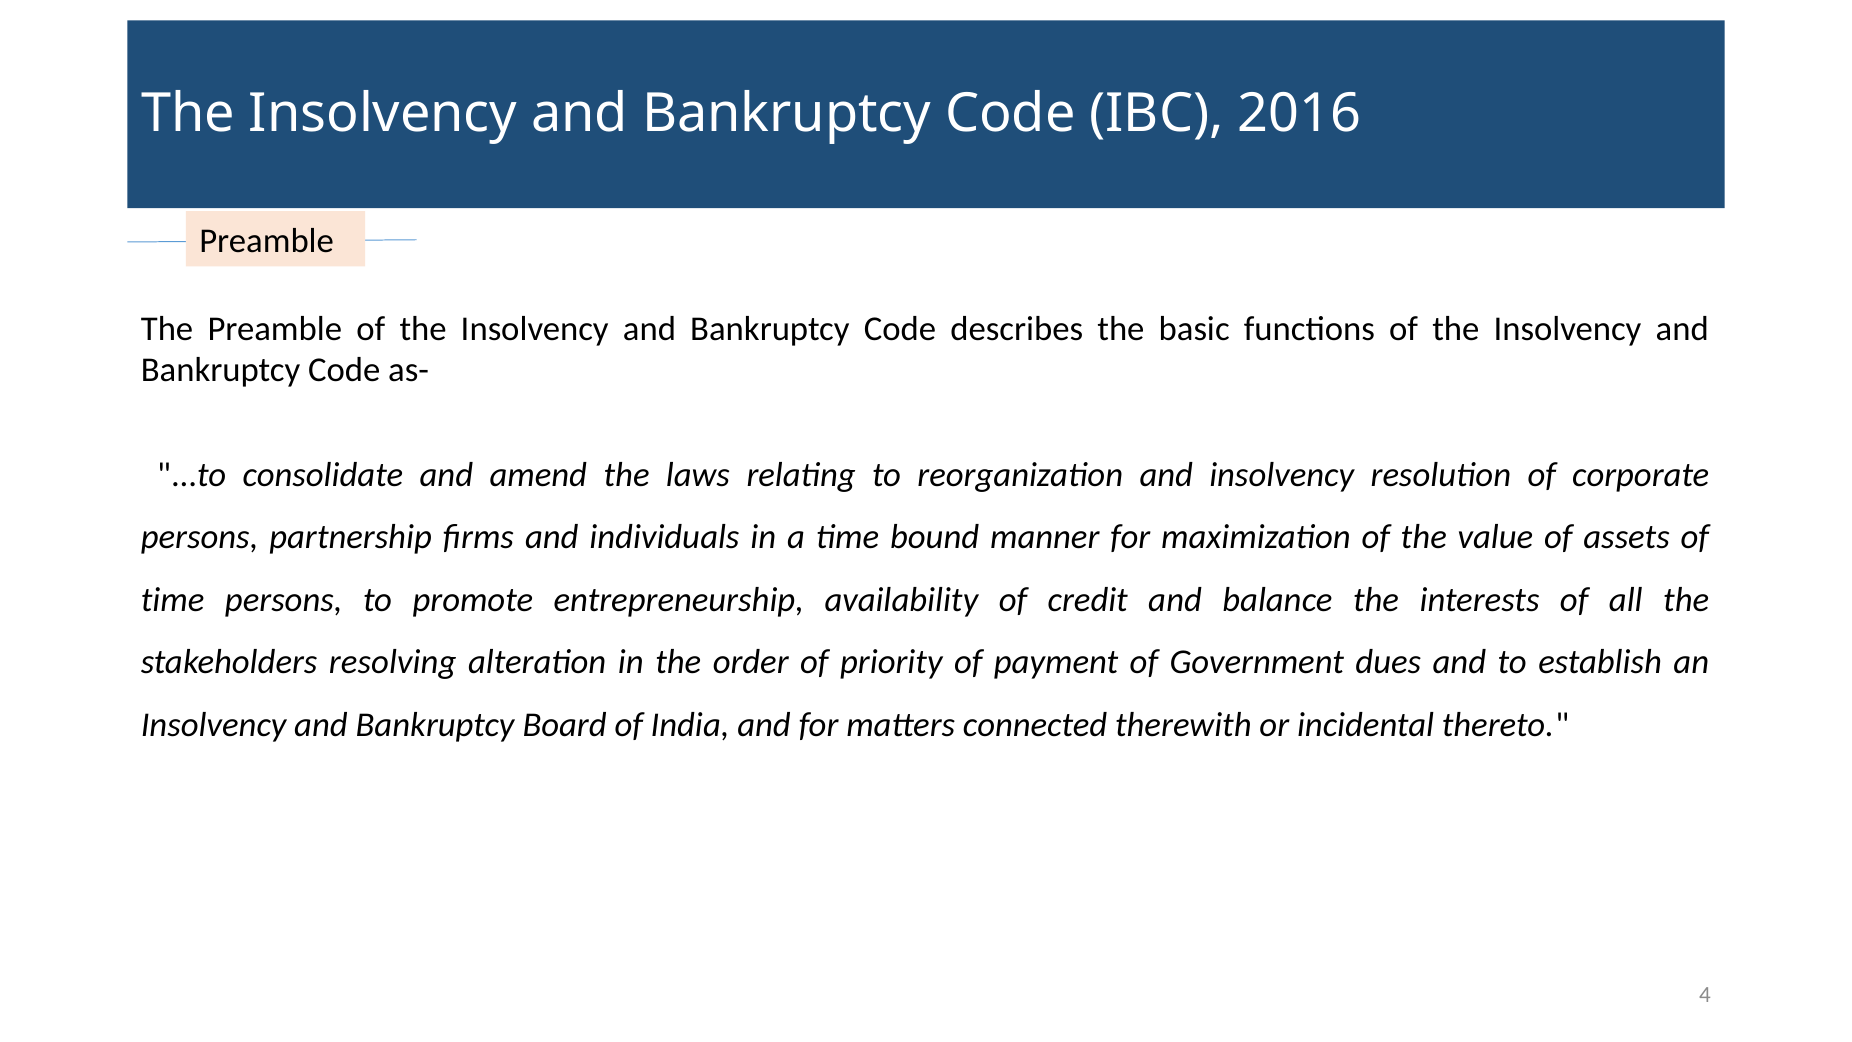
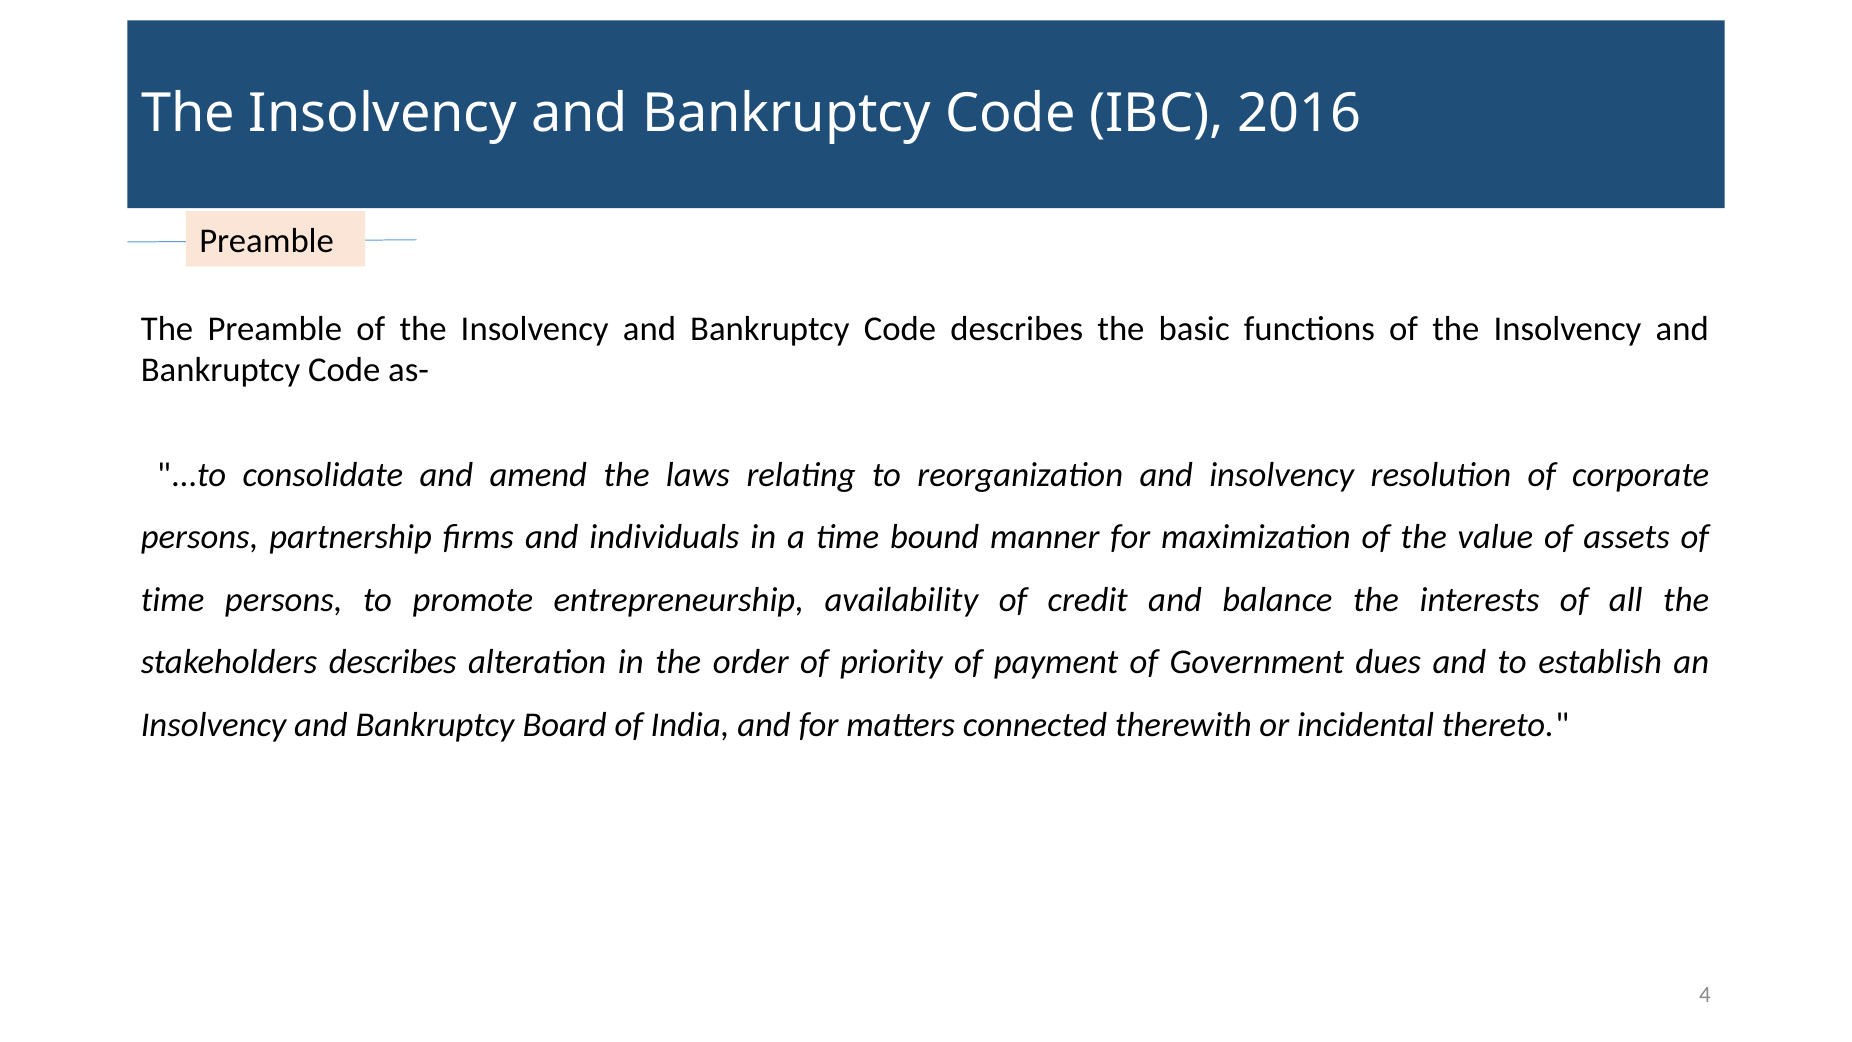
stakeholders resolving: resolving -> describes
